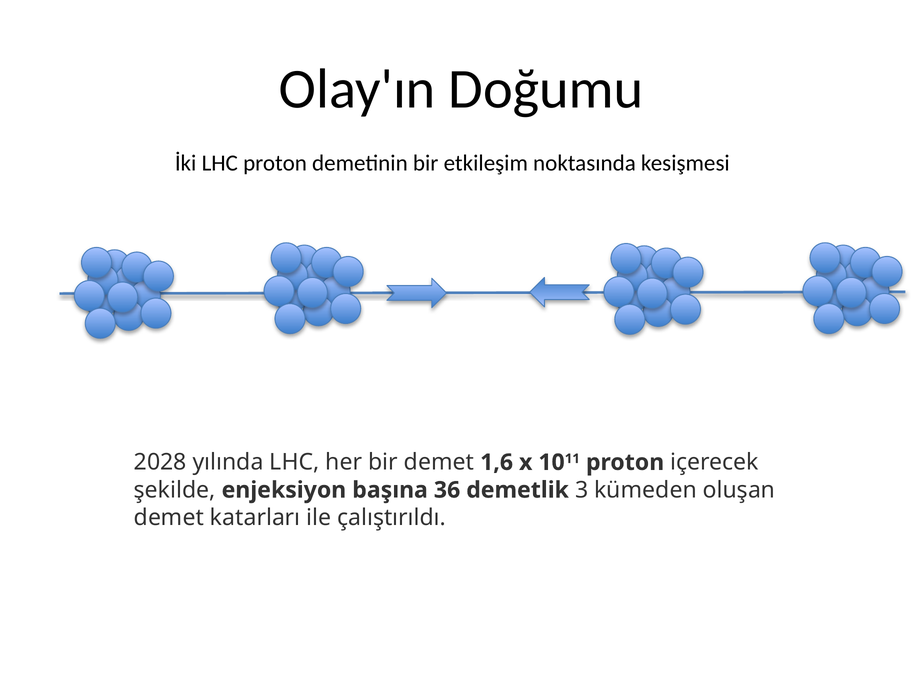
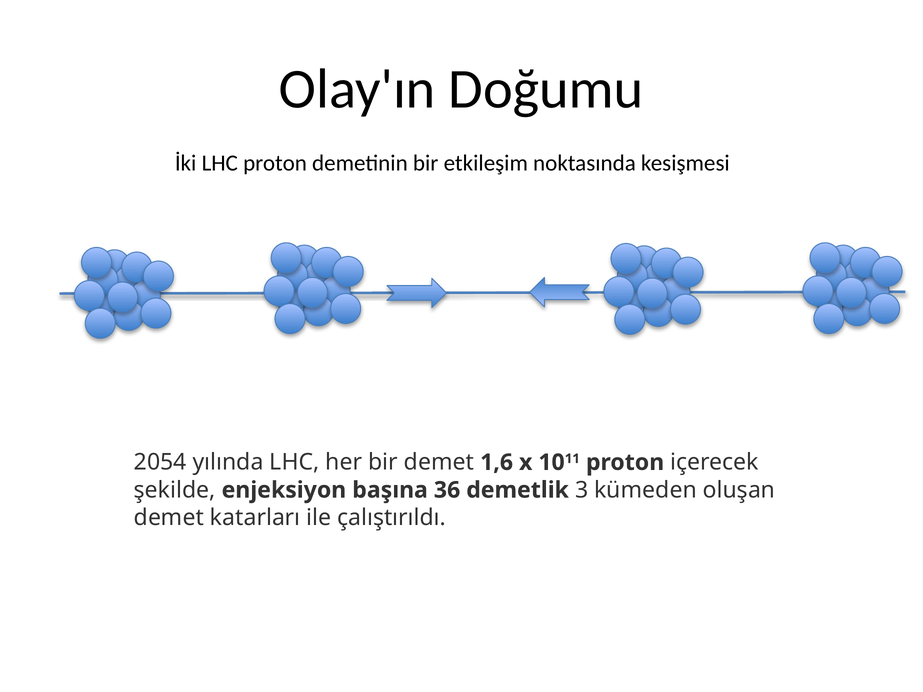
2028: 2028 -> 2054
